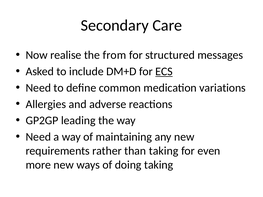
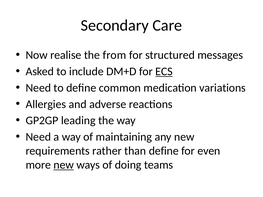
than taking: taking -> define
new at (64, 165) underline: none -> present
doing taking: taking -> teams
